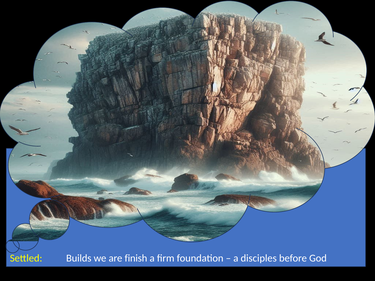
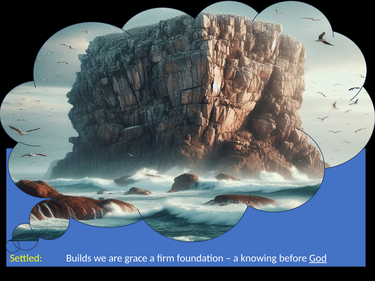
finish: finish -> grace
disciples: disciples -> knowing
God underline: none -> present
